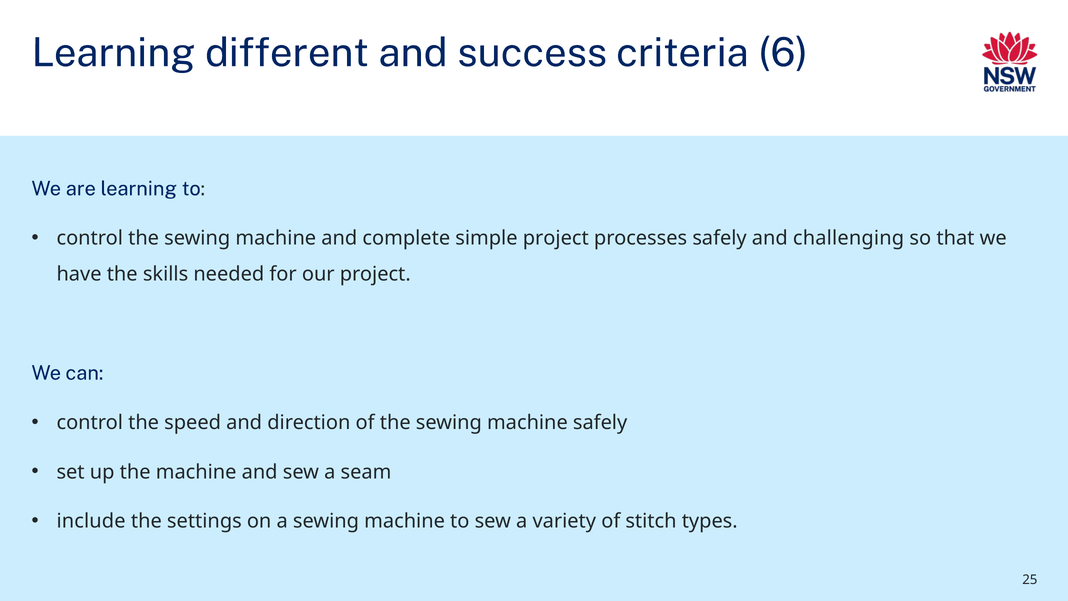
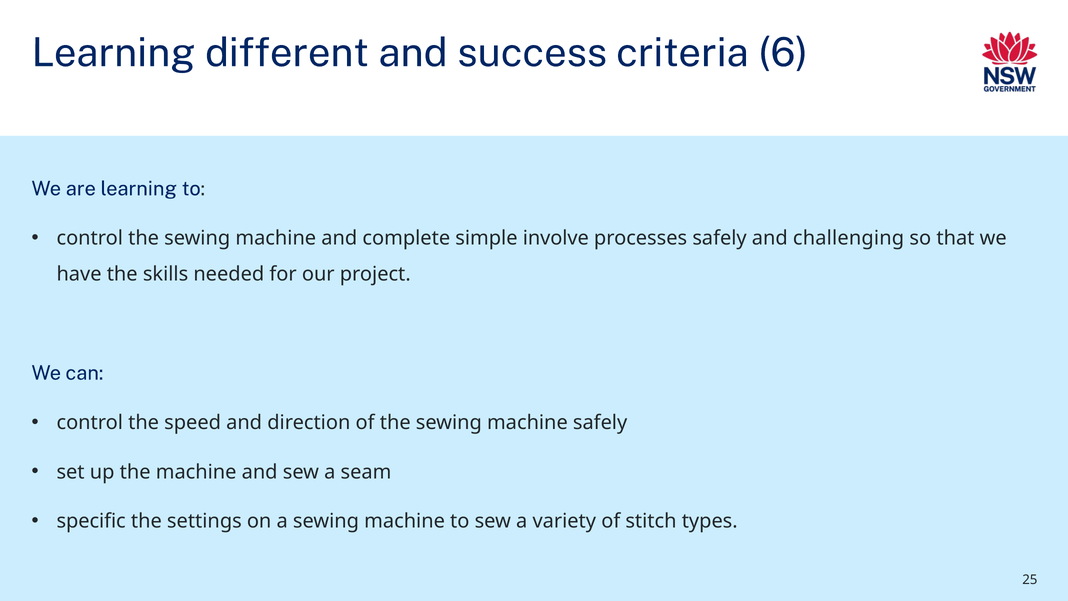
simple project: project -> involve
include: include -> specific
